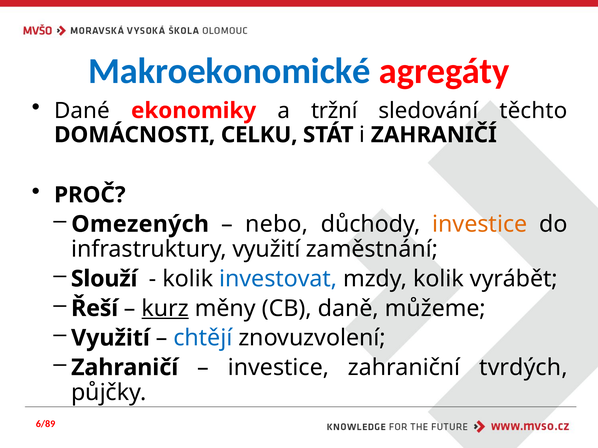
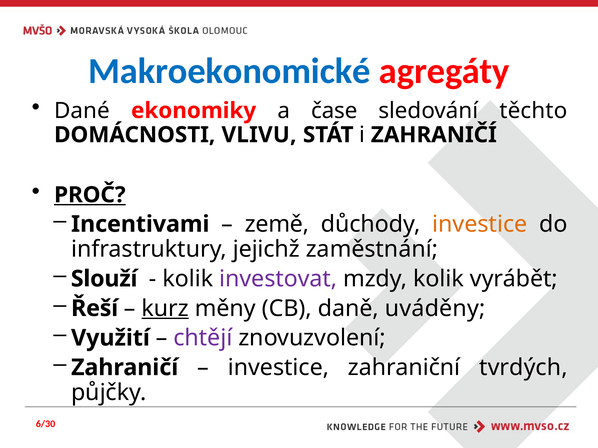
tržní: tržní -> čase
CELKU: CELKU -> VLIVU
PROČ underline: none -> present
Omezených: Omezených -> Incentivami
nebo: nebo -> země
infrastruktury využití: využití -> jejichž
investovat colour: blue -> purple
můžeme: můžeme -> uváděny
chtějí colour: blue -> purple
6/89: 6/89 -> 6/30
